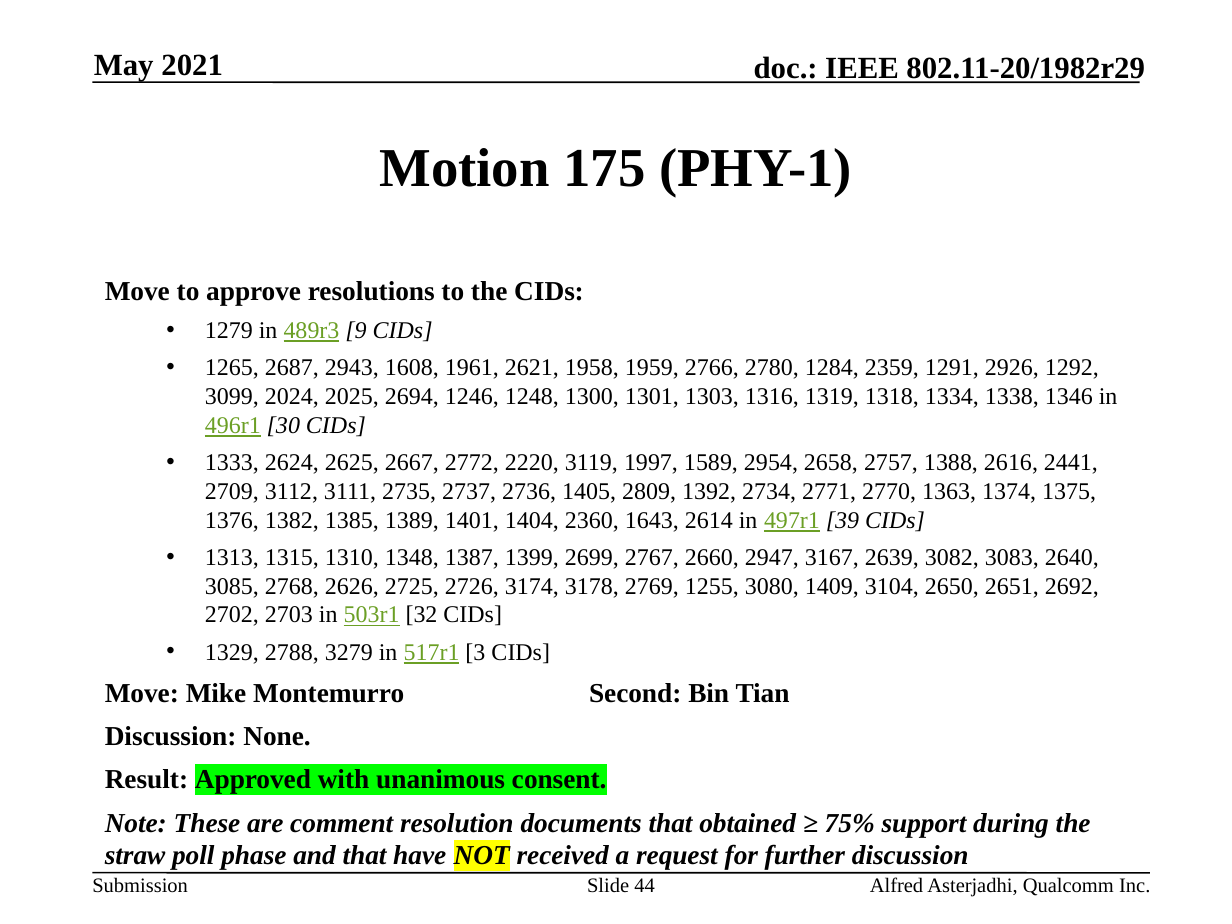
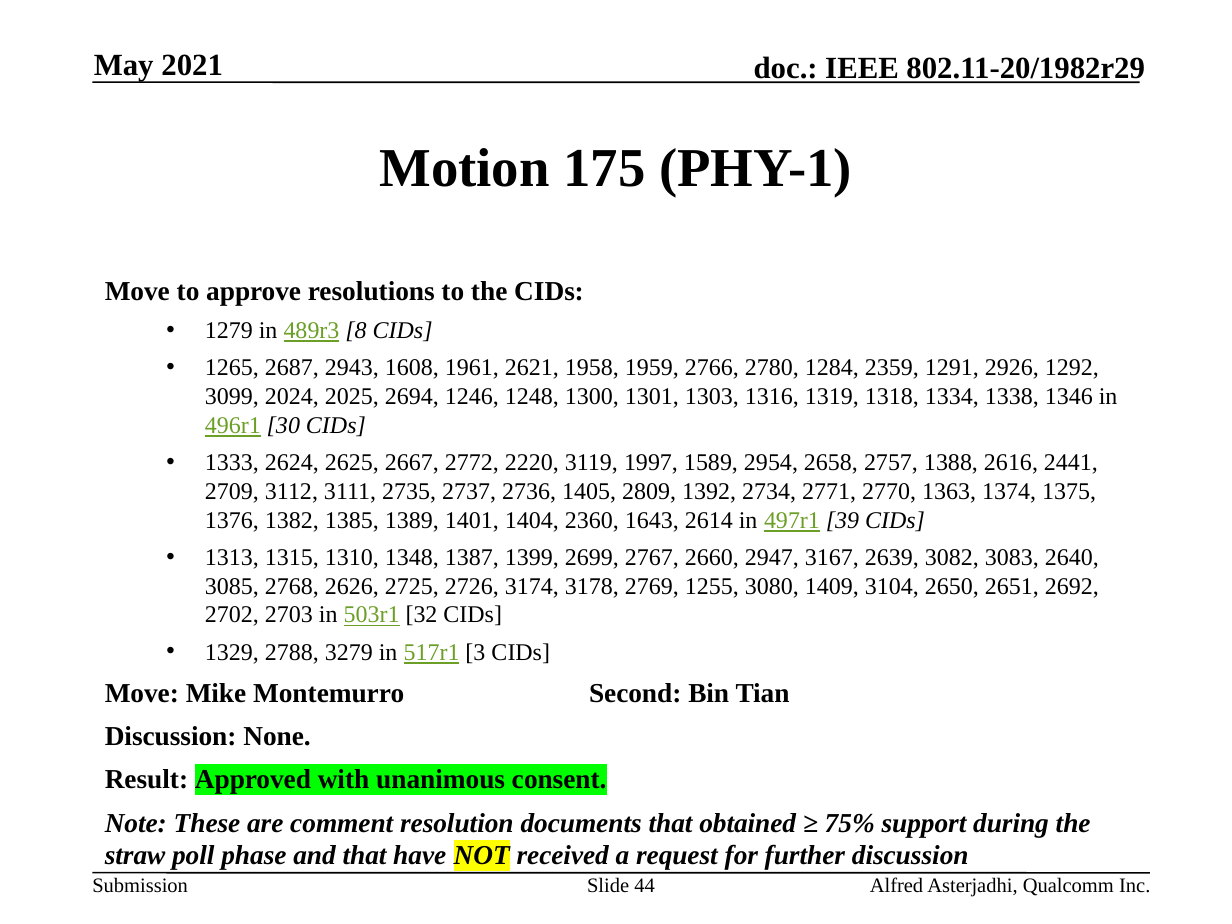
9: 9 -> 8
